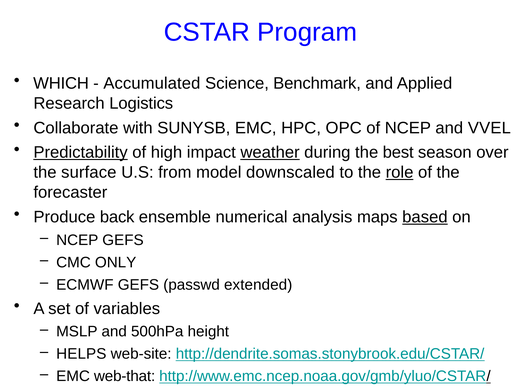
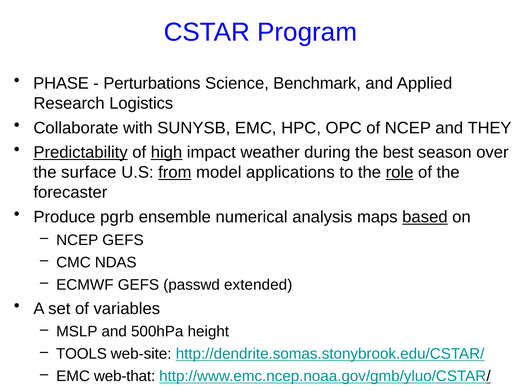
WHICH: WHICH -> PHASE
Accumulated: Accumulated -> Perturbations
VVEL: VVEL -> THEY
high underline: none -> present
weather underline: present -> none
from underline: none -> present
downscaled: downscaled -> applications
back: back -> pgrb
ONLY: ONLY -> NDAS
HELPS: HELPS -> TOOLS
